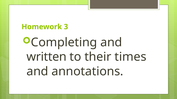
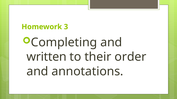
times: times -> order
